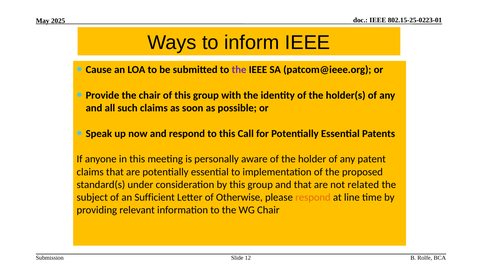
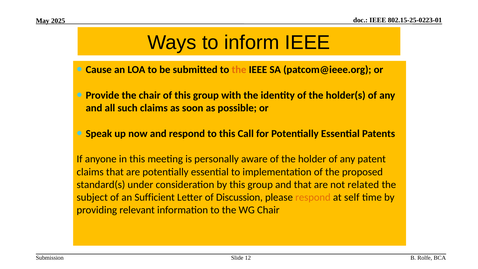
the at (239, 70) colour: purple -> orange
of Otherwise: Otherwise -> Discussion
line: line -> self
